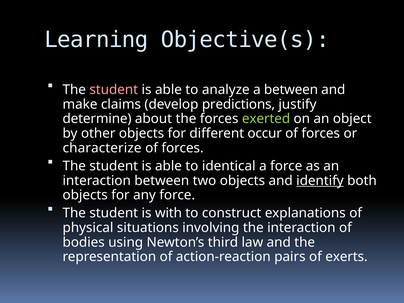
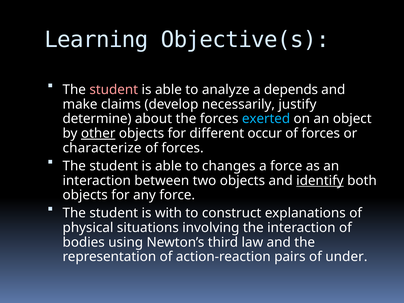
a between: between -> depends
predictions: predictions -> necessarily
exerted colour: light green -> light blue
other underline: none -> present
identical: identical -> changes
exerts: exerts -> under
